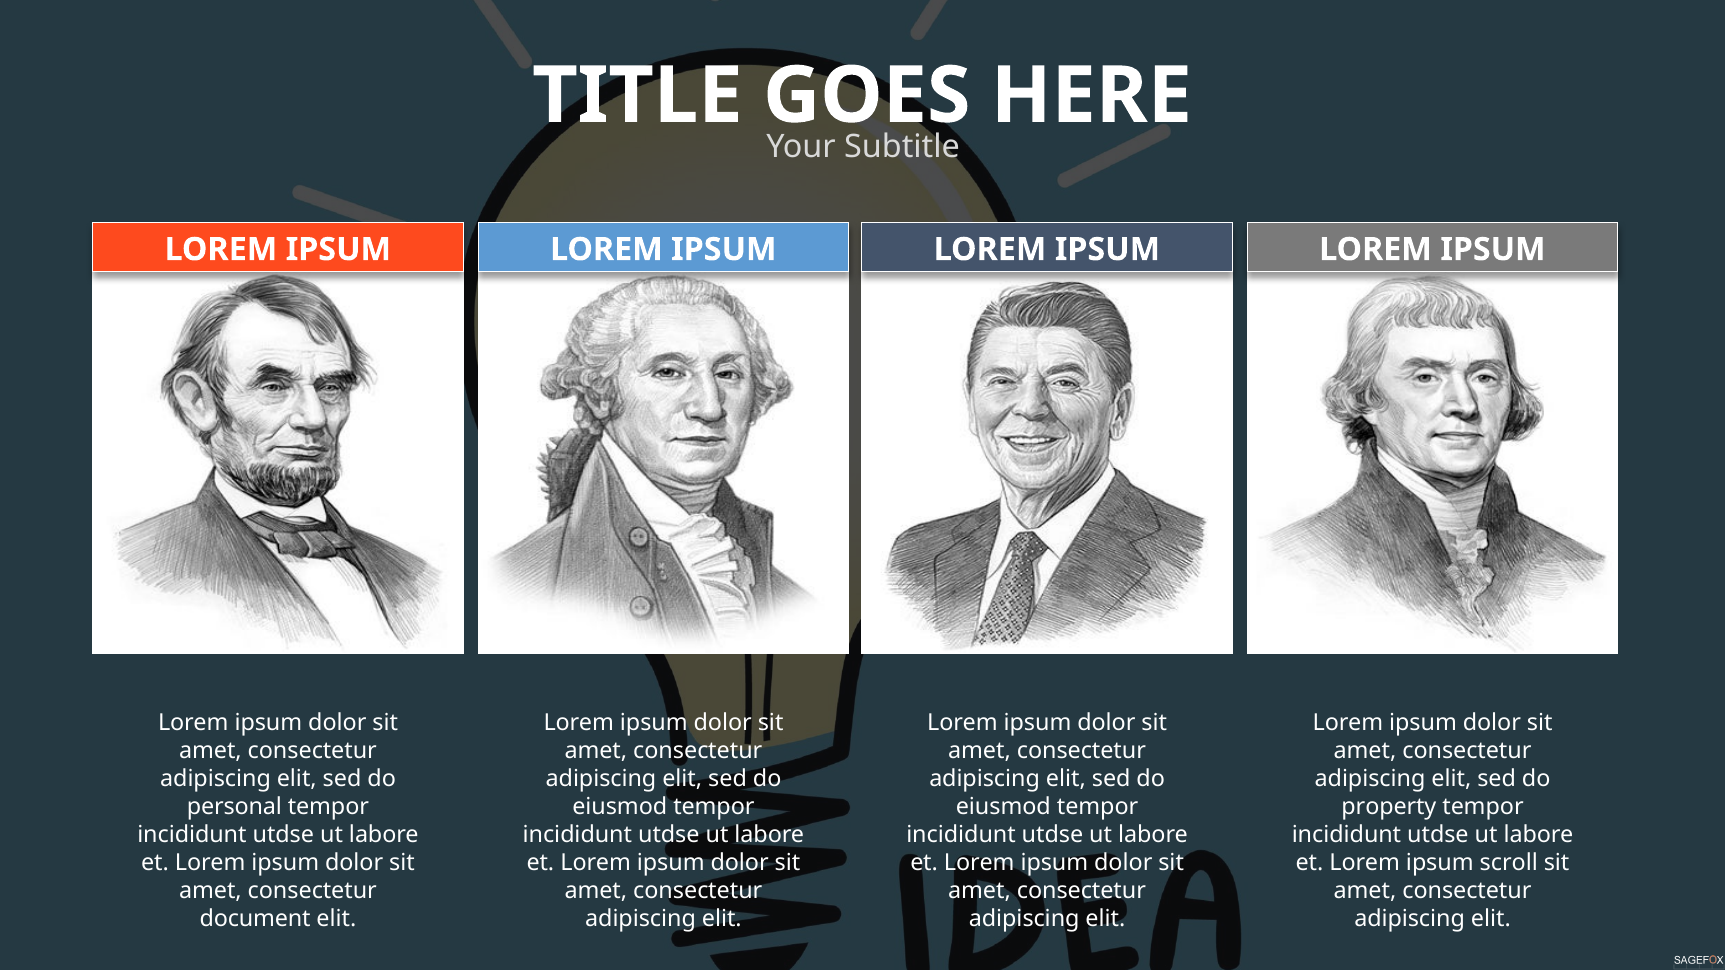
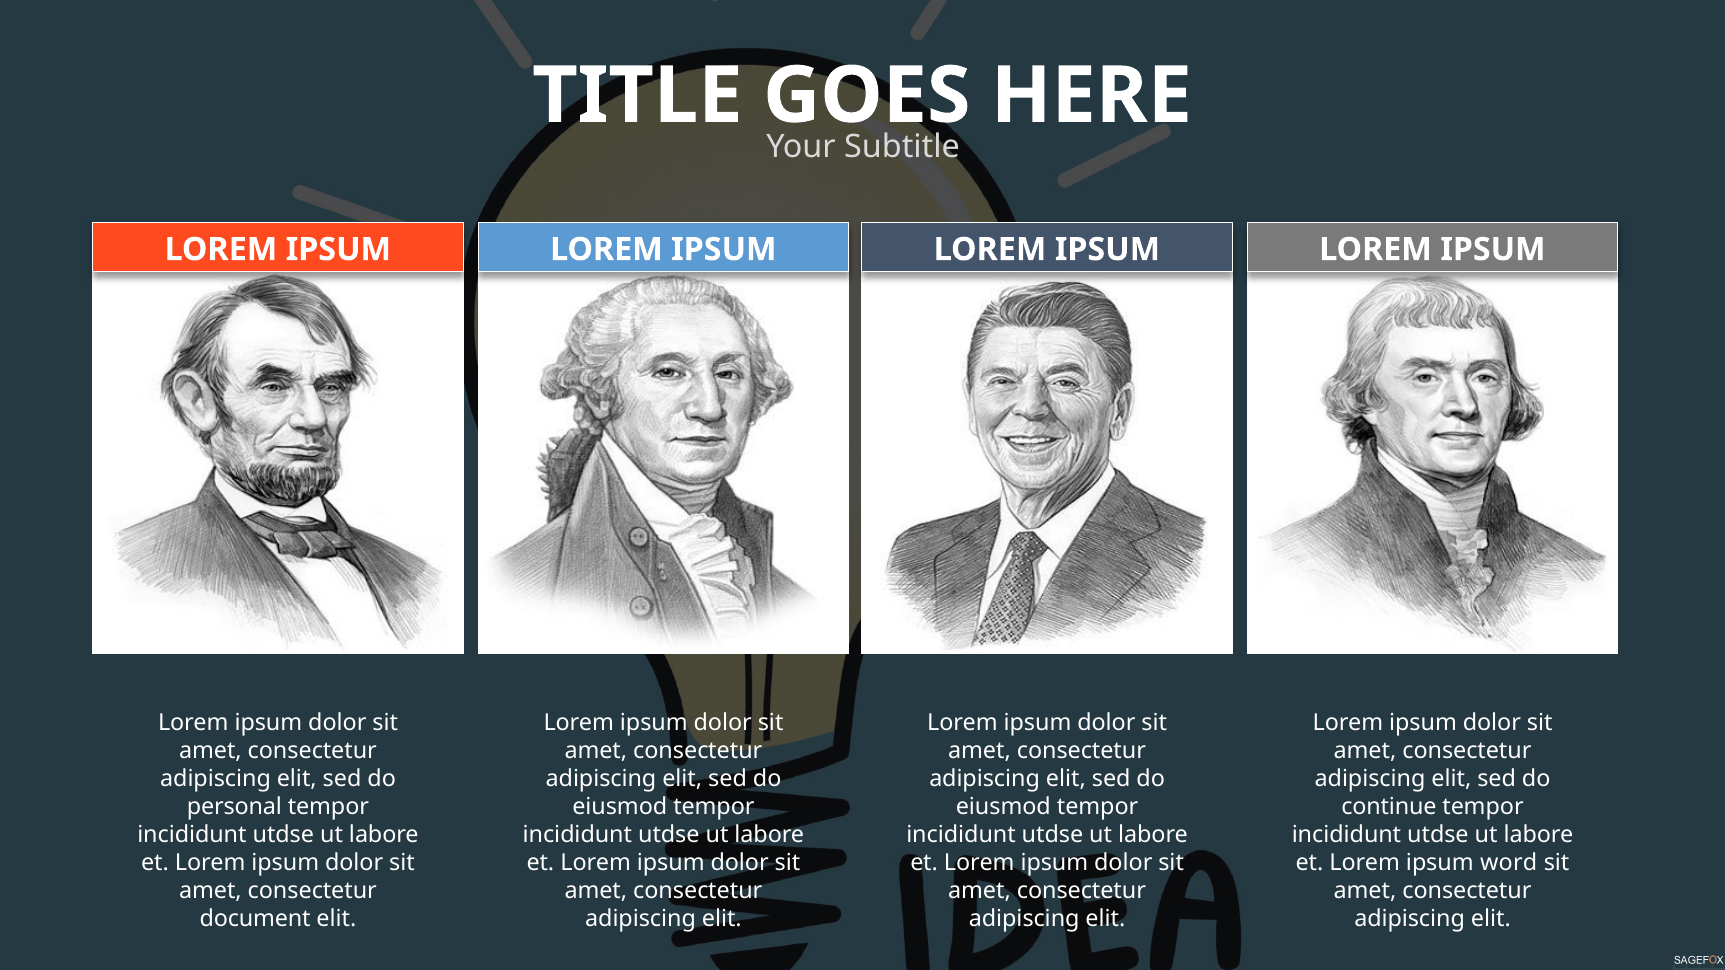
property: property -> continue
scroll: scroll -> word
